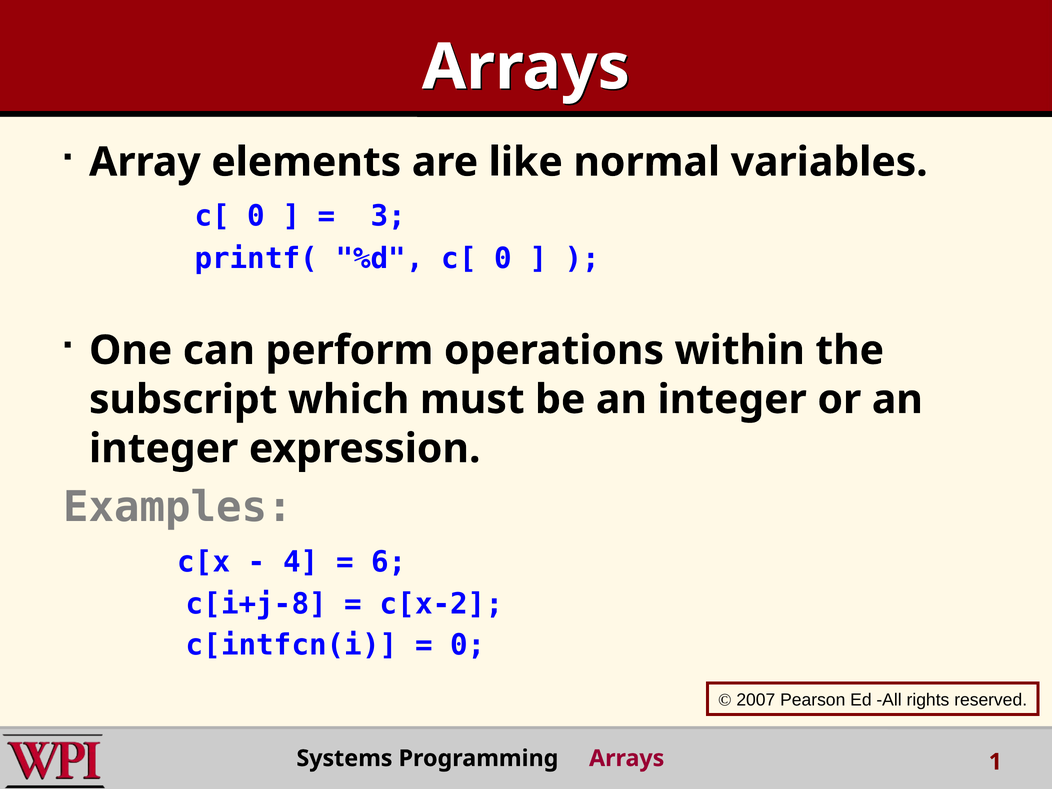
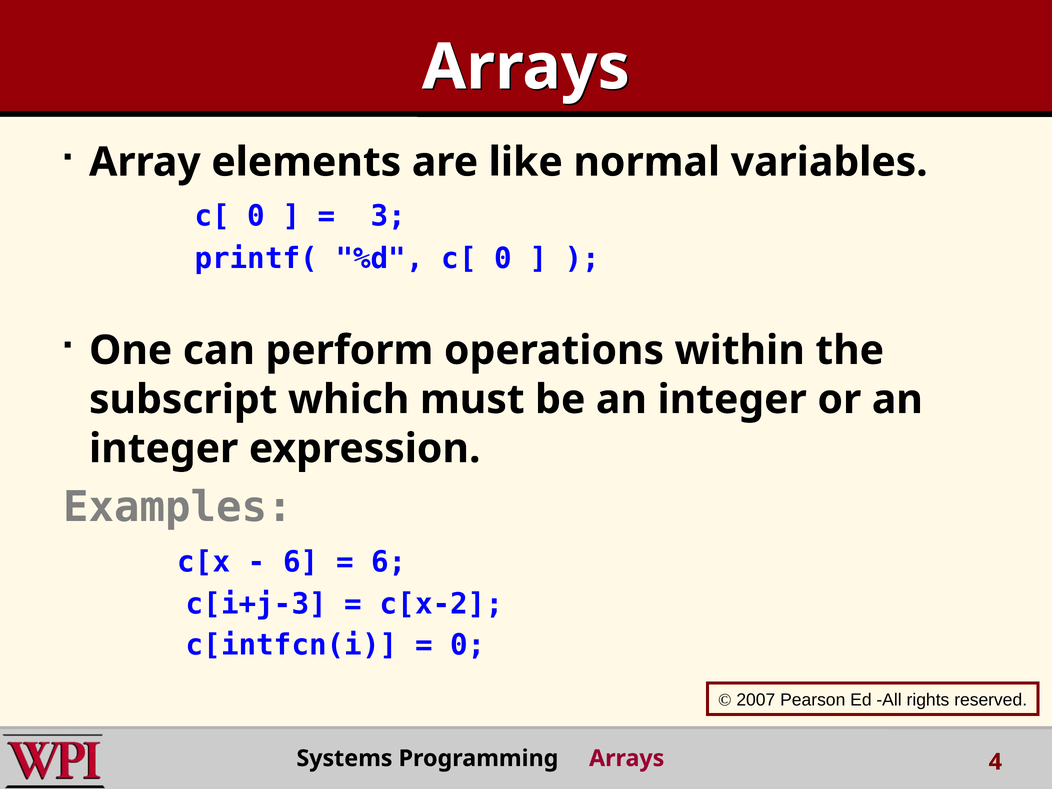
4 at (301, 562): 4 -> 6
c[i+j-8: c[i+j-8 -> c[i+j-3
1: 1 -> 4
